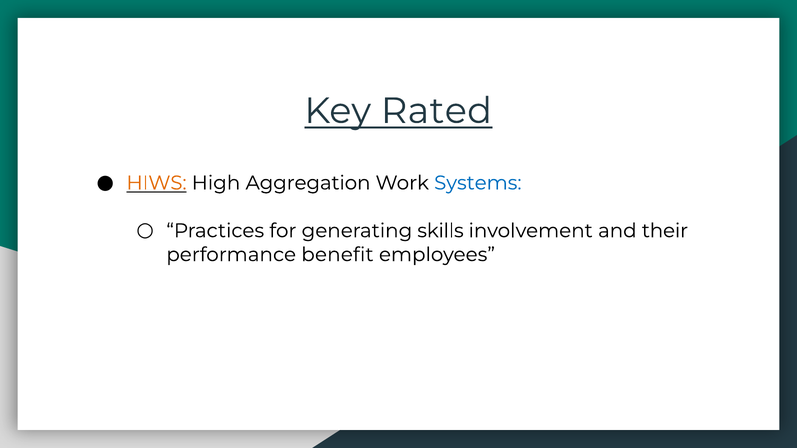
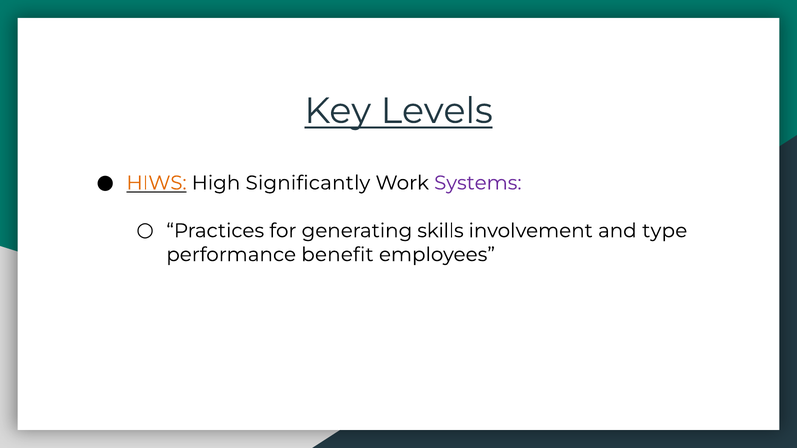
Rated: Rated -> Levels
Aggregation: Aggregation -> Significantly
Systems colour: blue -> purple
their: their -> type
